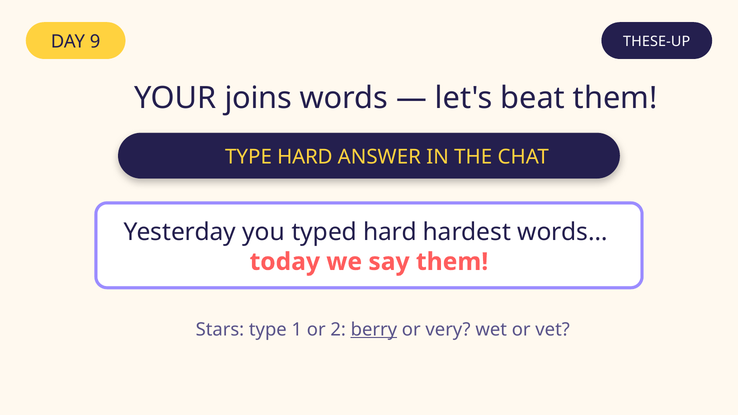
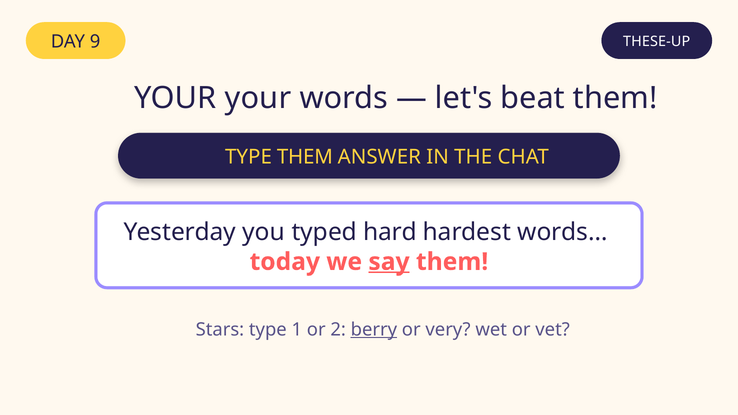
YOUR joins: joins -> your
TYPE HARD: HARD -> THEM
say underline: none -> present
